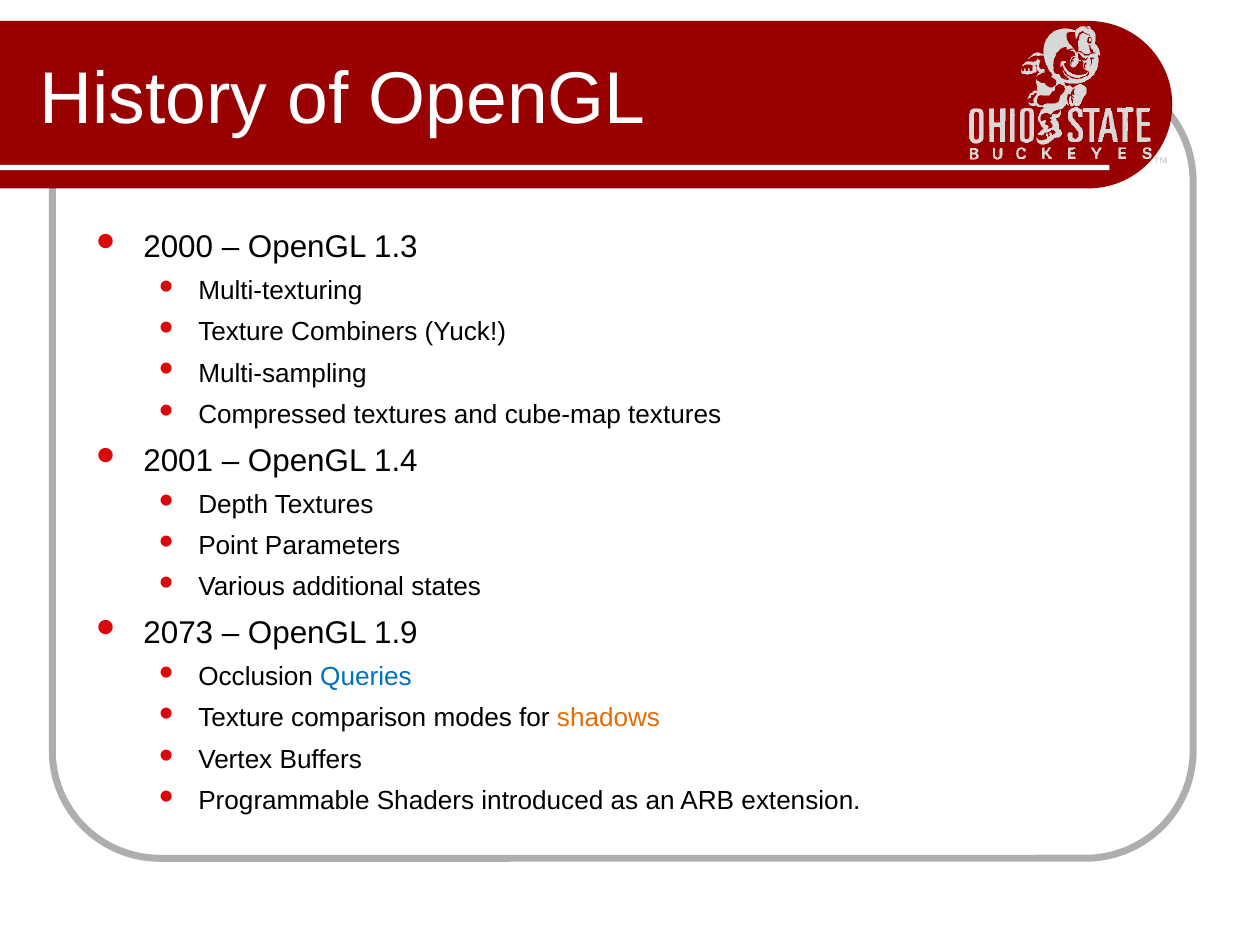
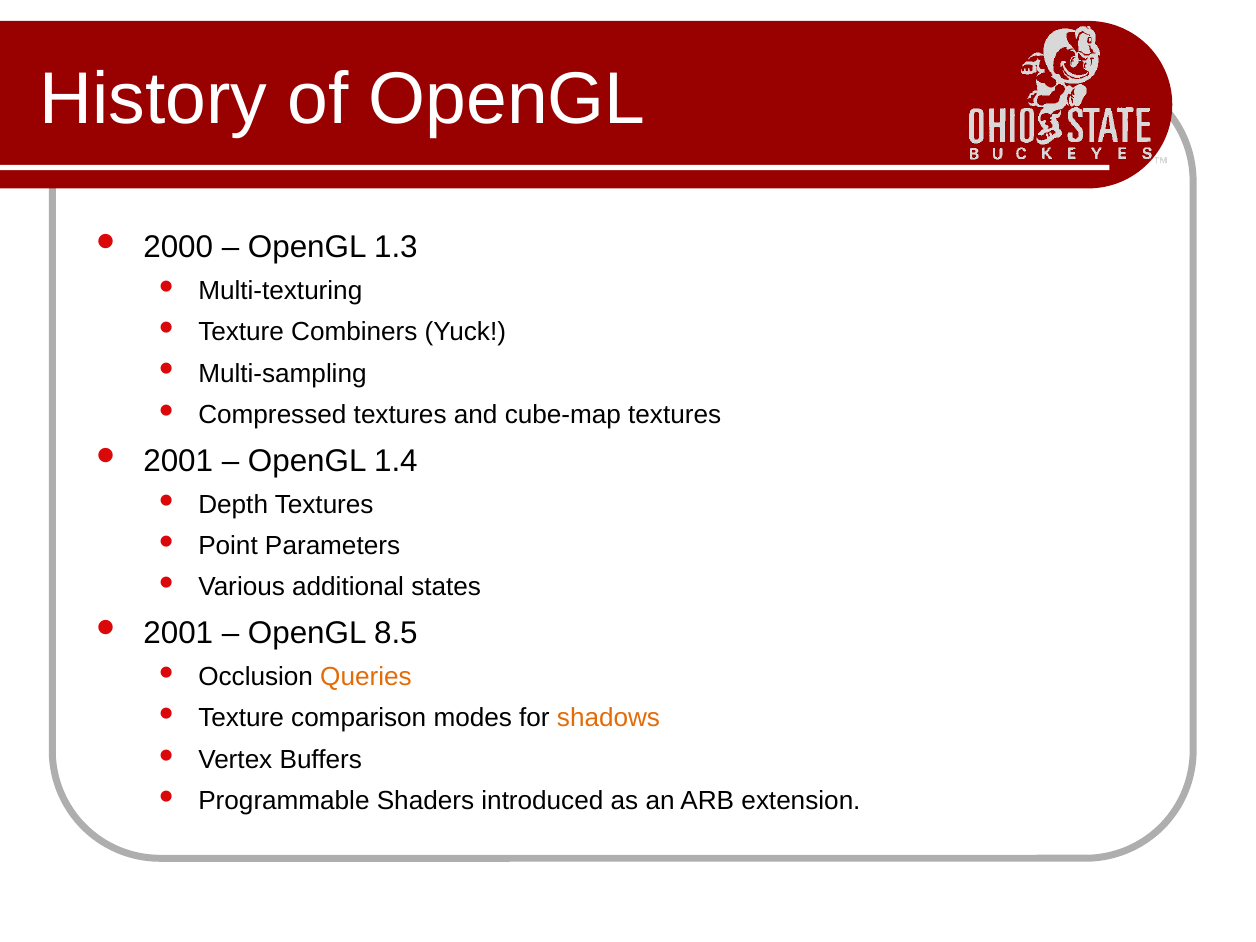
2073 at (178, 633): 2073 -> 2001
1.9: 1.9 -> 8.5
Queries colour: blue -> orange
